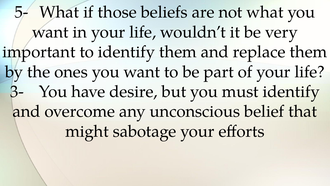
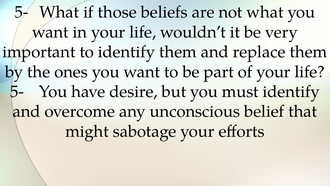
3- at (17, 91): 3- -> 5-
